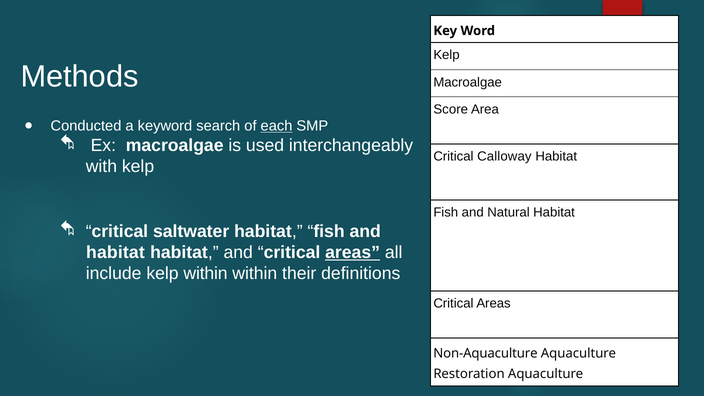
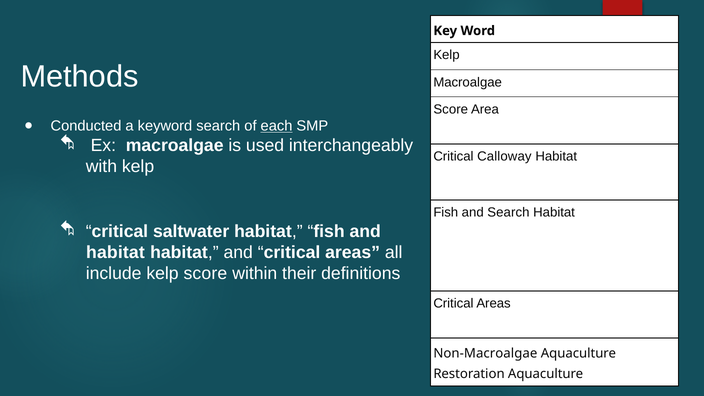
and Natural: Natural -> Search
areas at (353, 253) underline: present -> none
kelp within: within -> score
Non-Aquaculture: Non-Aquaculture -> Non-Macroalgae
